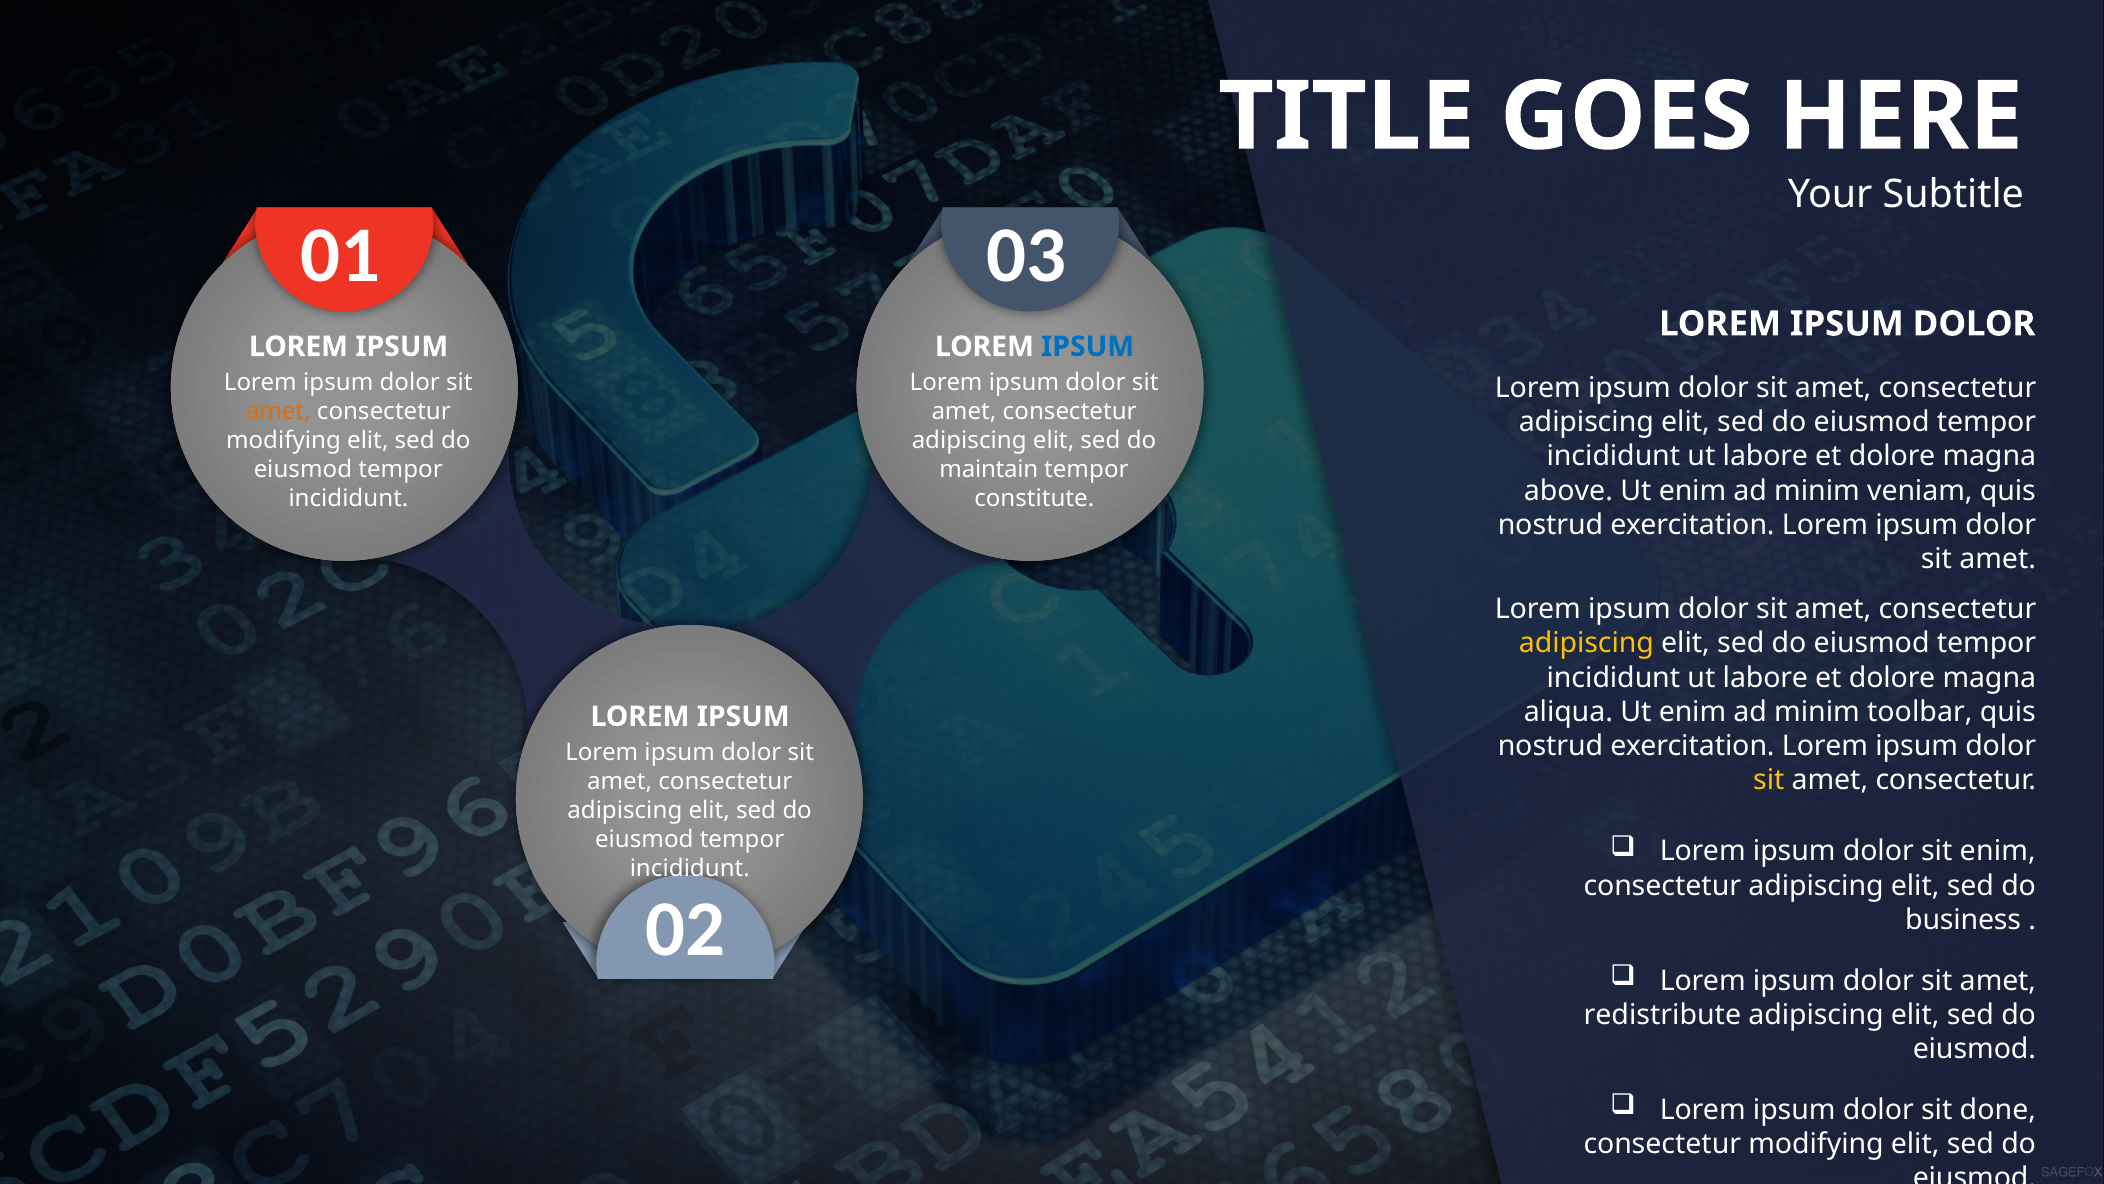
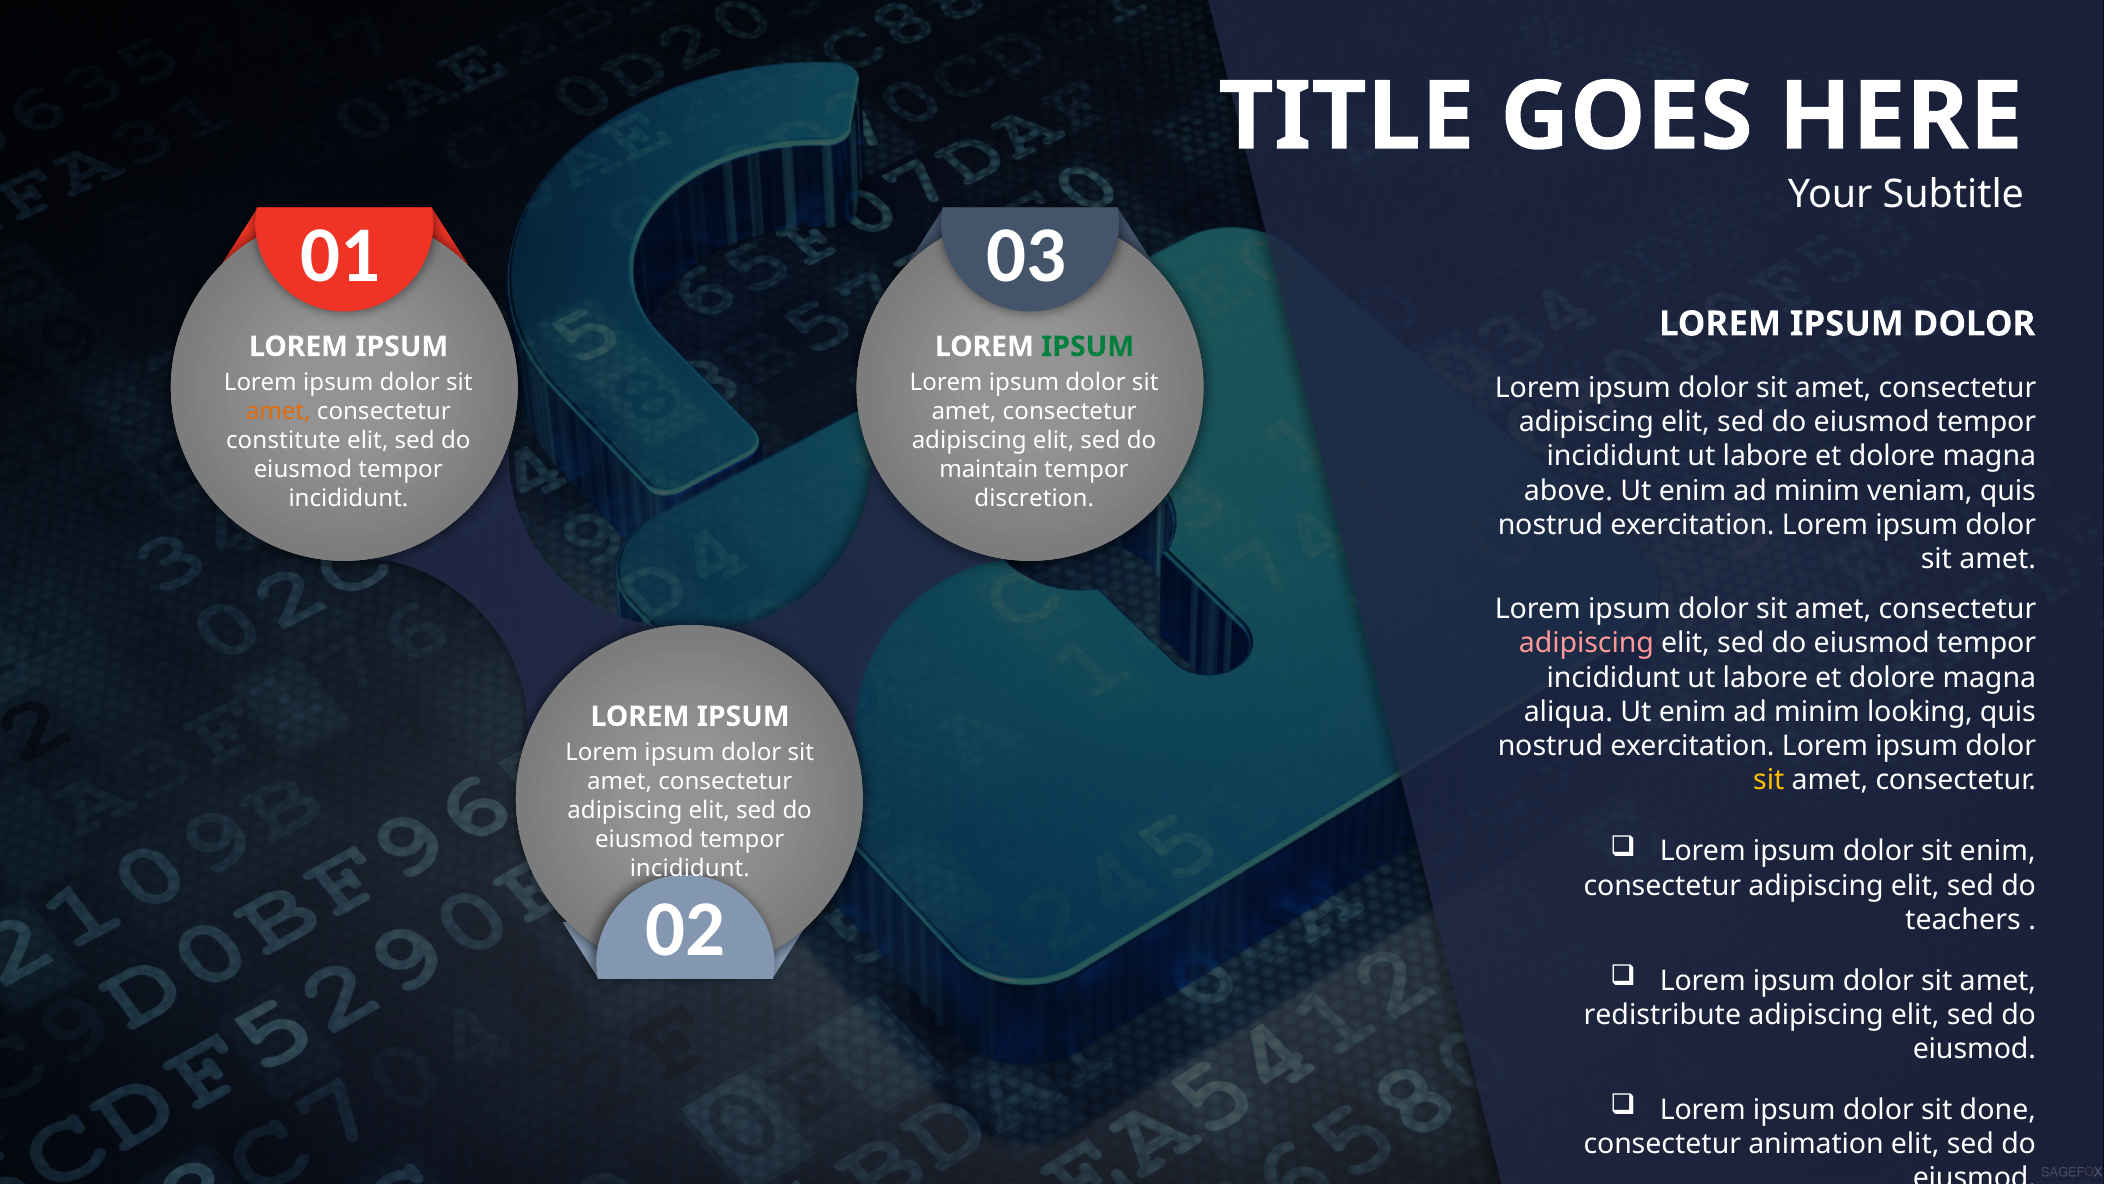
IPSUM at (1088, 346) colour: blue -> green
modifying at (283, 440): modifying -> constitute
constitute: constitute -> discretion
adipiscing at (1586, 643) colour: yellow -> pink
toolbar: toolbar -> looking
business: business -> teachers
modifying at (1816, 1144): modifying -> animation
